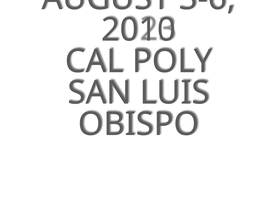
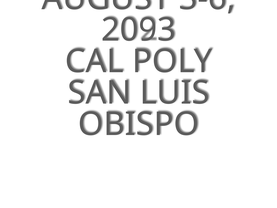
2010: 2010 -> 2093
